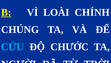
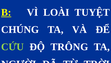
CHÍNH: CHÍNH -> TUYỆT
CỨU colour: light blue -> light green
CHƯỚC: CHƯỚC -> TRÔNG
